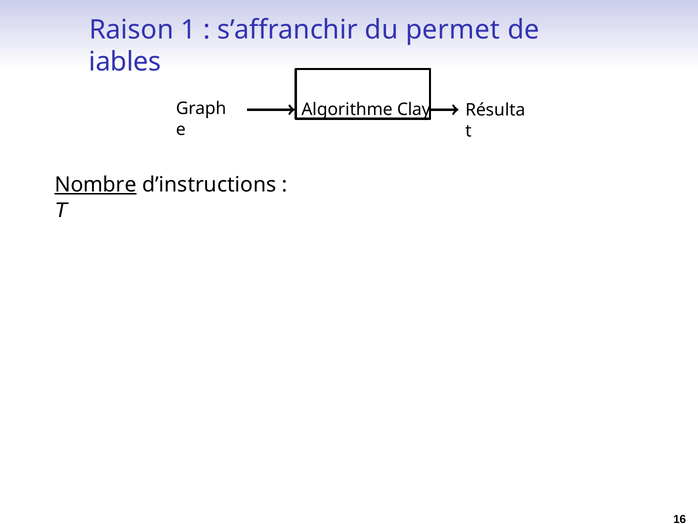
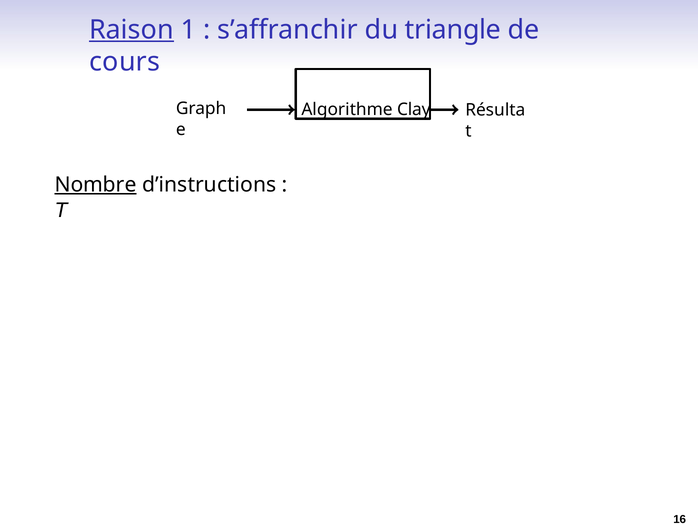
Raison underline: none -> present
permet: permet -> triangle
iables: iables -> cours
